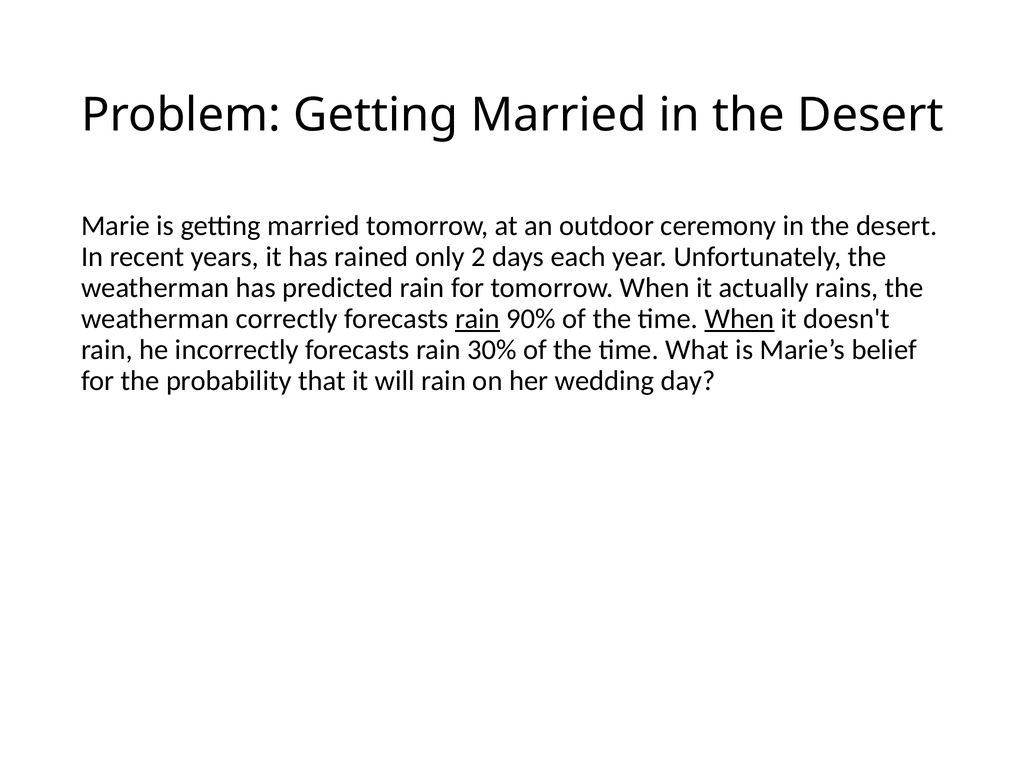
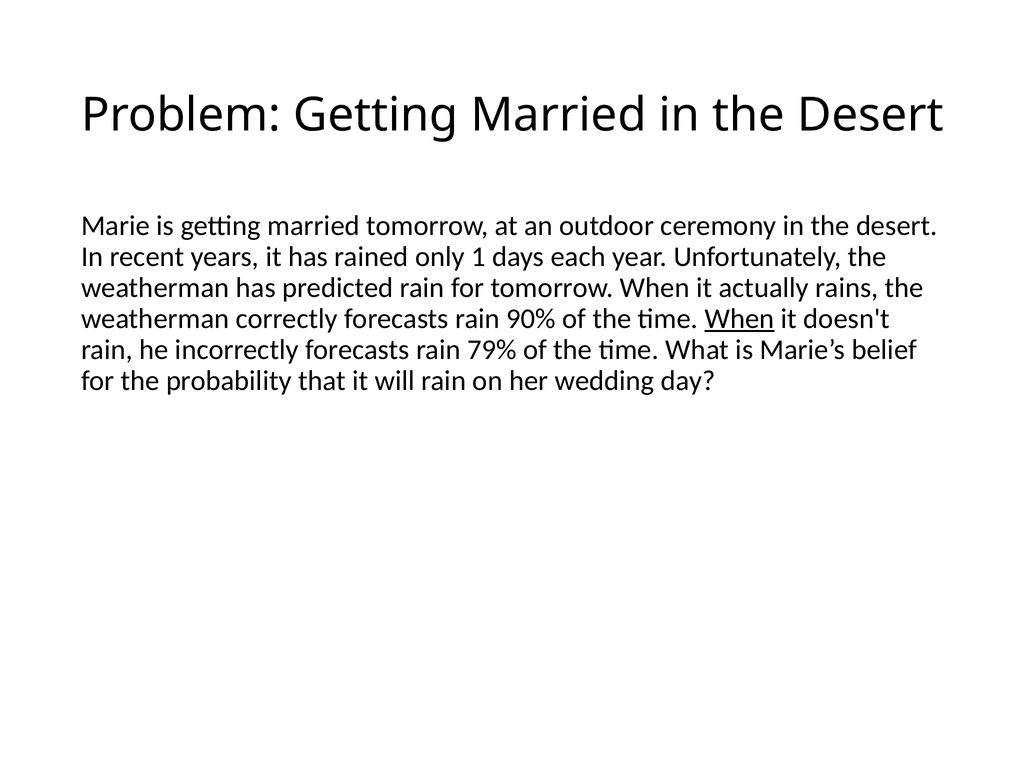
2: 2 -> 1
rain at (478, 319) underline: present -> none
30%: 30% -> 79%
